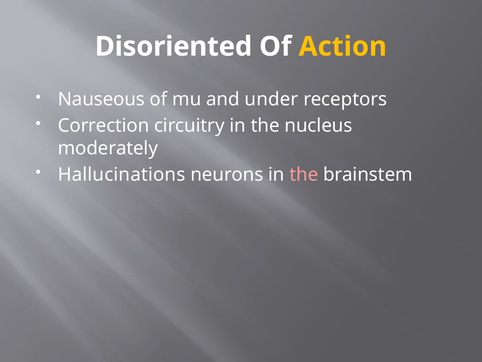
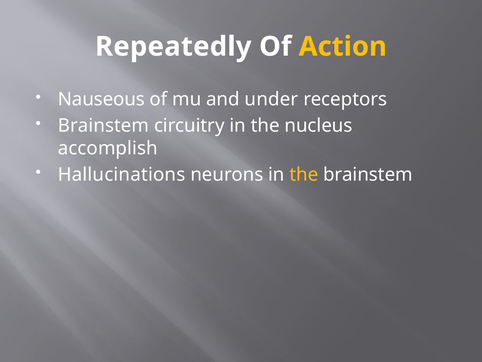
Disoriented: Disoriented -> Repeatedly
Correction at (104, 126): Correction -> Brainstem
moderately: moderately -> accomplish
the at (304, 174) colour: pink -> yellow
